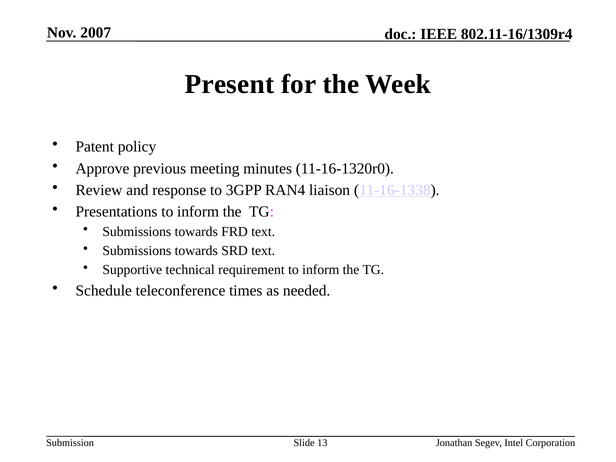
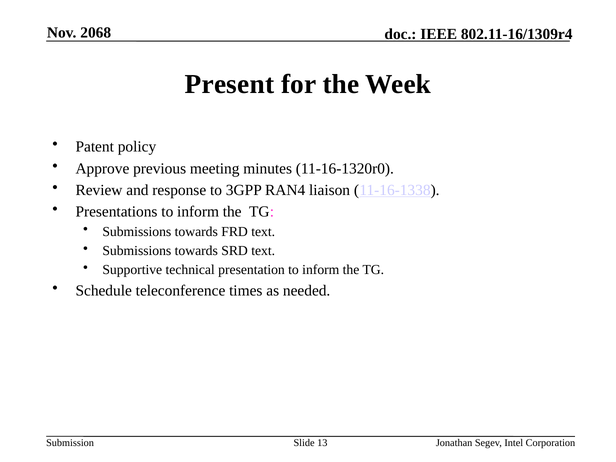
2007: 2007 -> 2068
requirement: requirement -> presentation
